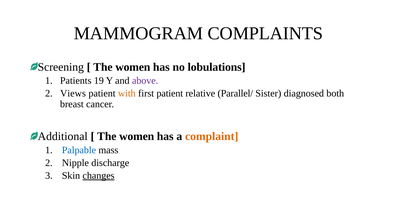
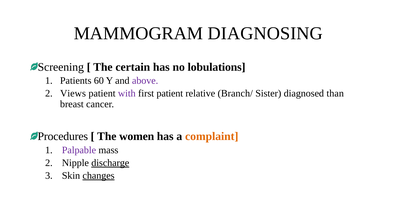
COMPLAINTS: COMPLAINTS -> DIAGNOSING
women at (133, 67): women -> certain
19: 19 -> 60
with colour: orange -> purple
Parallel/: Parallel/ -> Branch/
both: both -> than
Additional: Additional -> Procedures
Palpable colour: blue -> purple
discharge underline: none -> present
